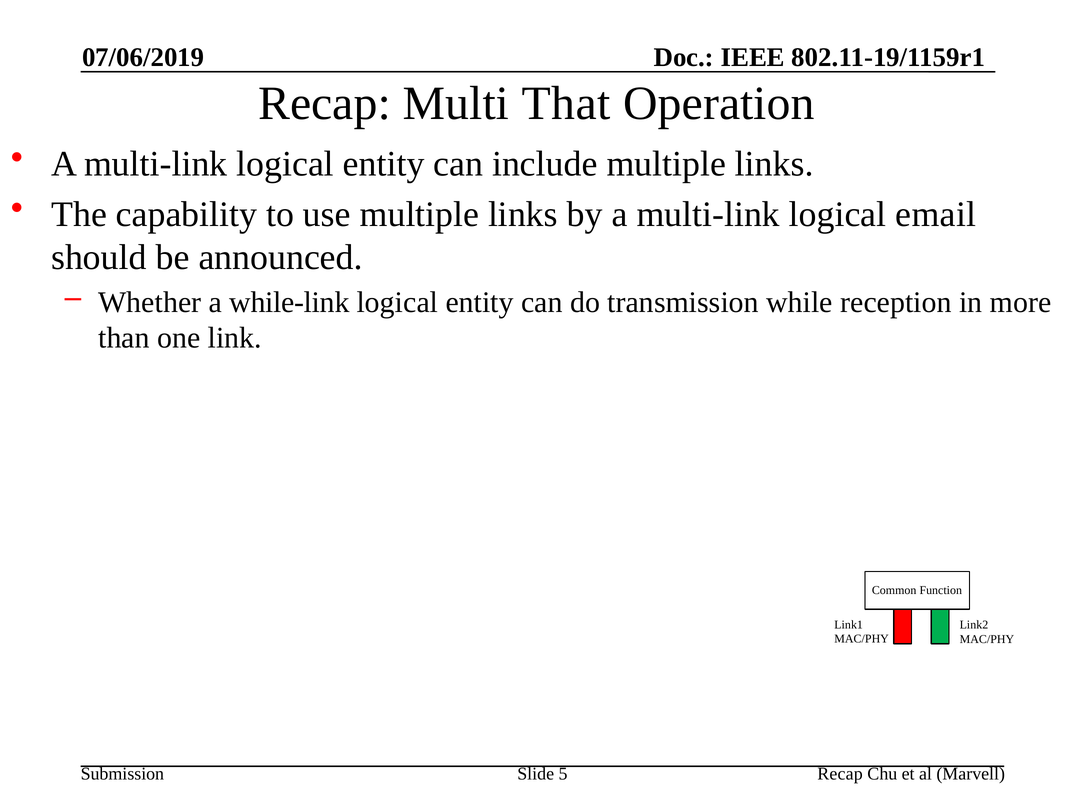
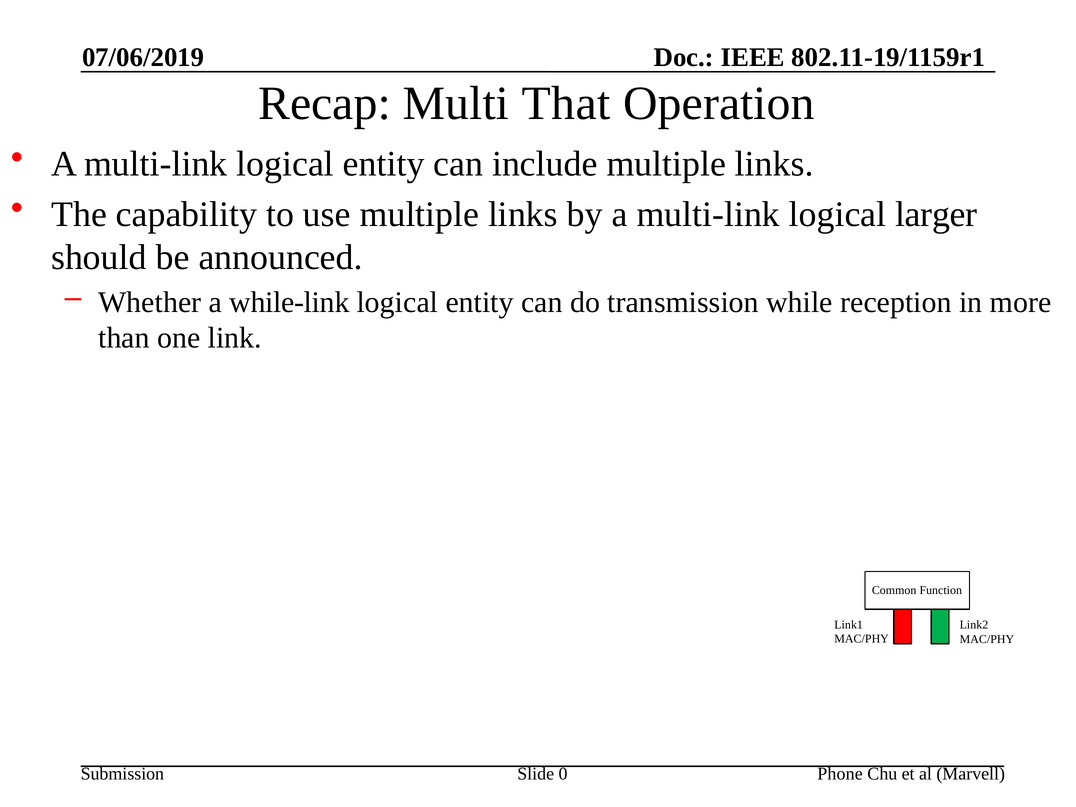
email: email -> larger
5: 5 -> 0
Recap at (840, 774): Recap -> Phone
